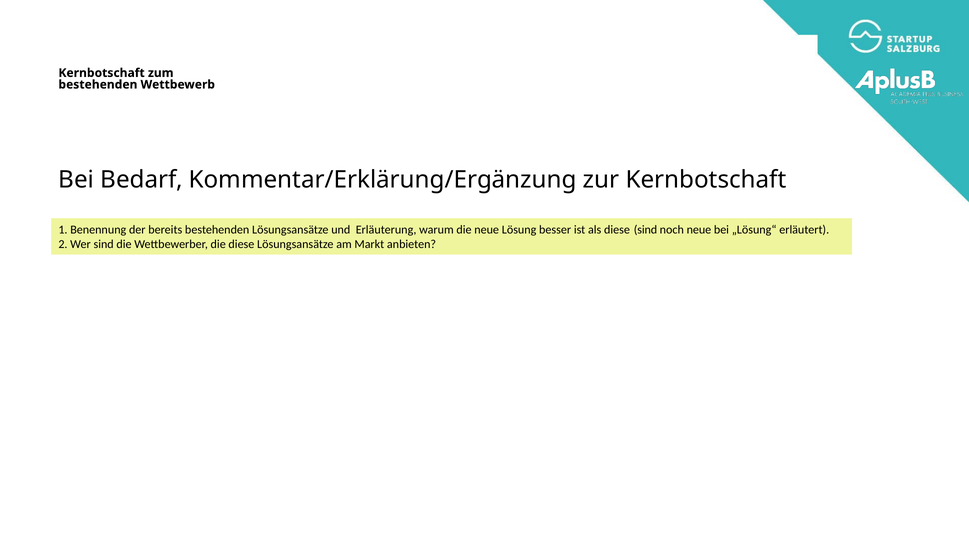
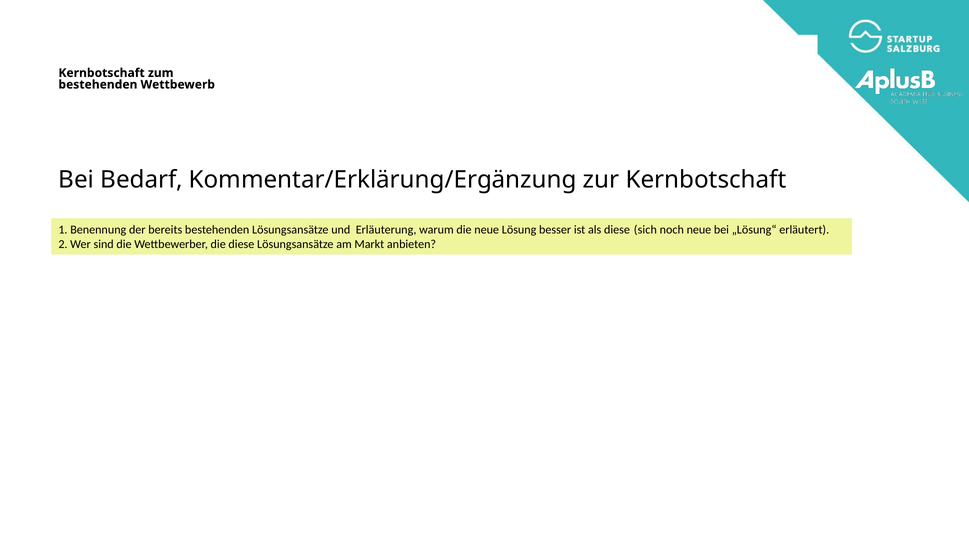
diese sind: sind -> sich
